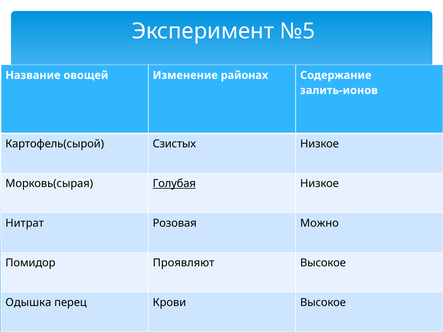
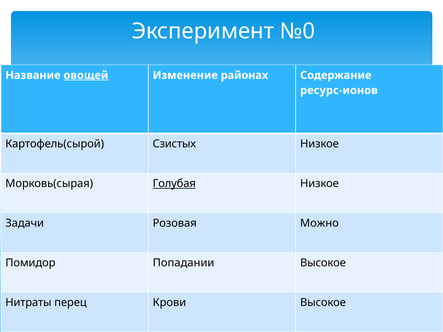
№5: №5 -> №0
овощей underline: none -> present
залить-ионов: залить-ионов -> ресурс-ионов
Нитрат: Нитрат -> Задачи
Проявляют: Проявляют -> Попадании
Одышка: Одышка -> Нитраты
